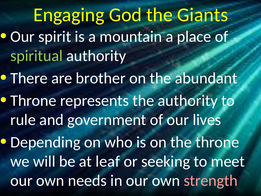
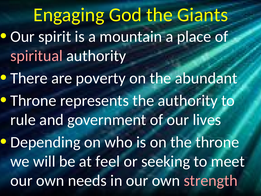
spiritual colour: light green -> pink
brother: brother -> poverty
leaf: leaf -> feel
